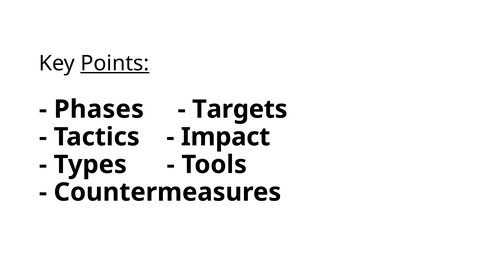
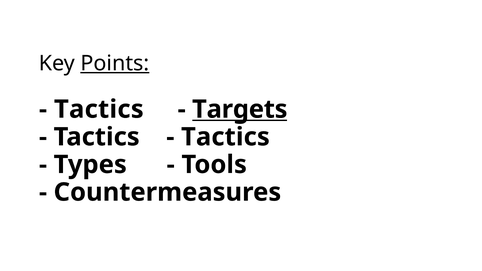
Phases at (99, 109): Phases -> Tactics
Targets underline: none -> present
Impact at (226, 137): Impact -> Tactics
